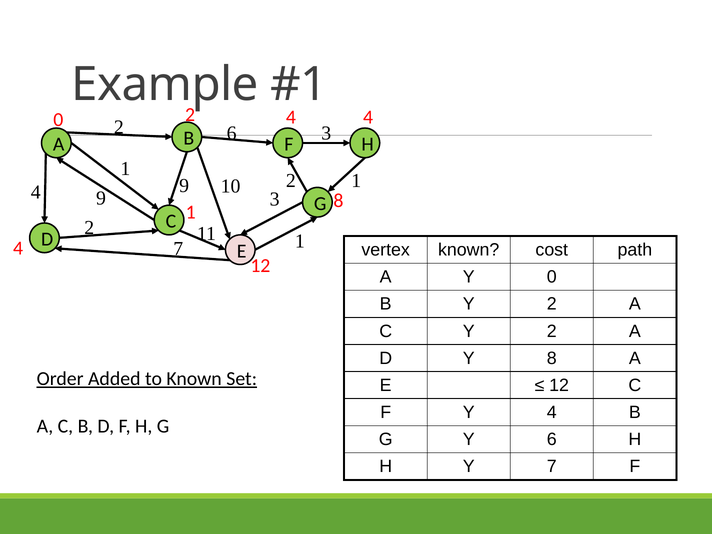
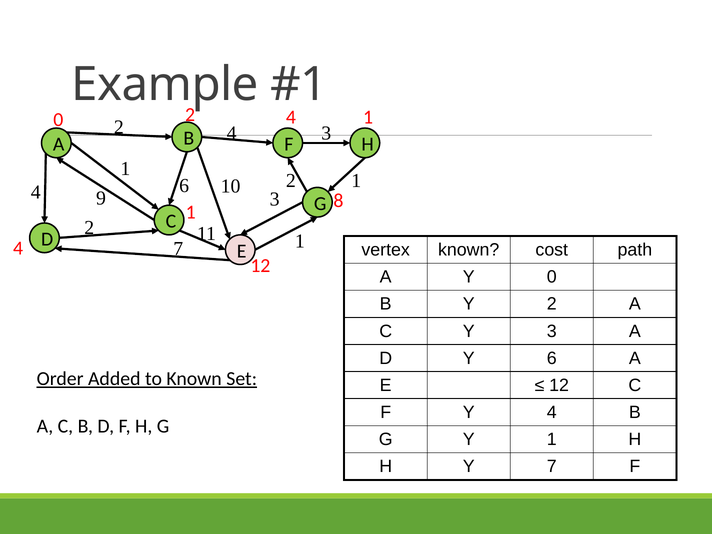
4 at (368, 117): 4 -> 1
6 at (232, 133): 6 -> 4
4 9: 9 -> 6
C Y 2: 2 -> 3
Y 8: 8 -> 6
Y 6: 6 -> 1
